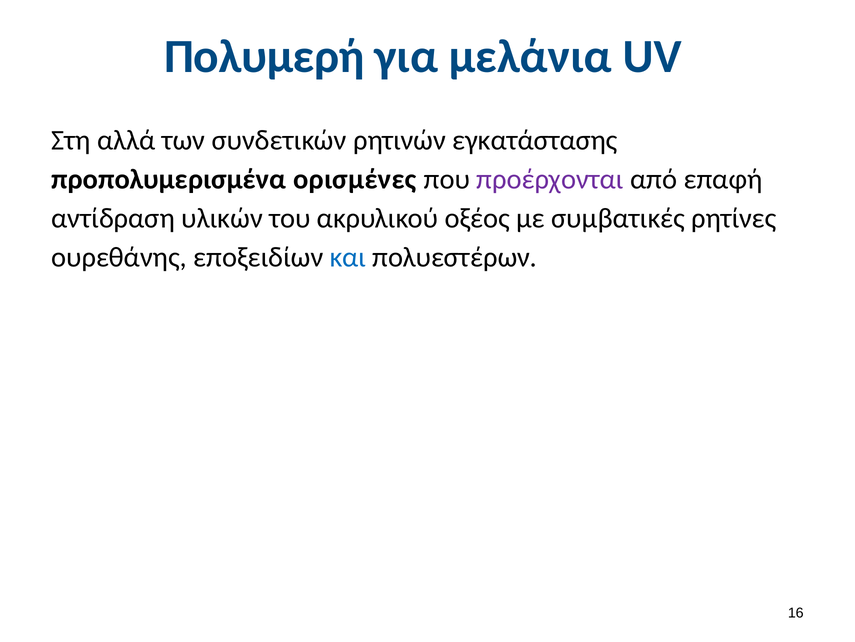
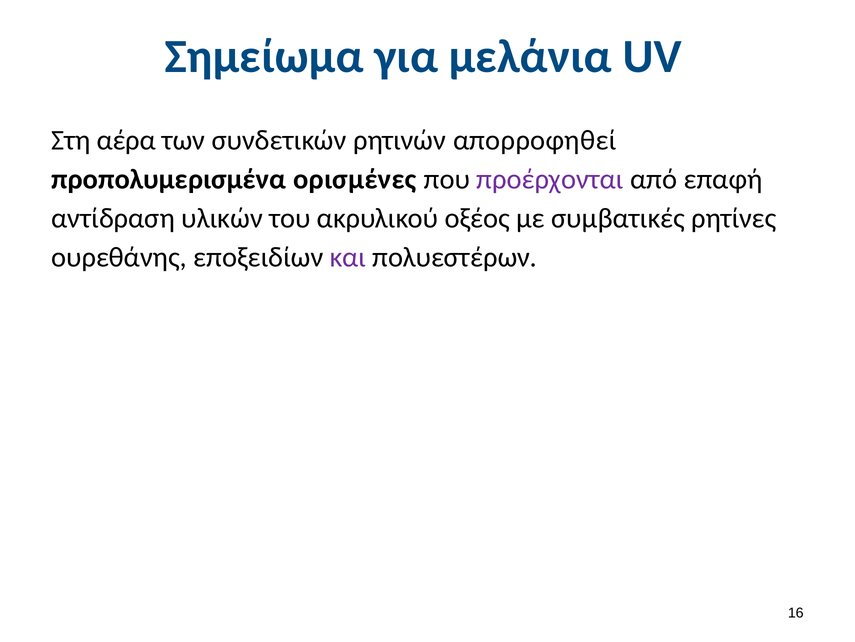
Πολυμερή: Πολυμερή -> Σημείωμα
αλλά: αλλά -> αέρα
εγκατάστασης: εγκατάστασης -> απορροφηθεί
και colour: blue -> purple
